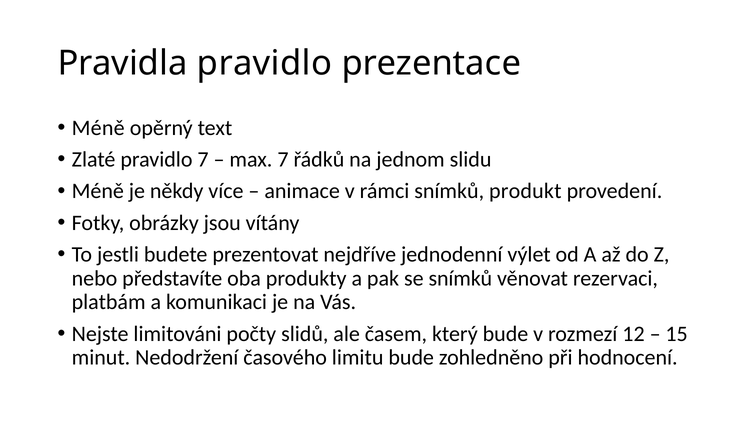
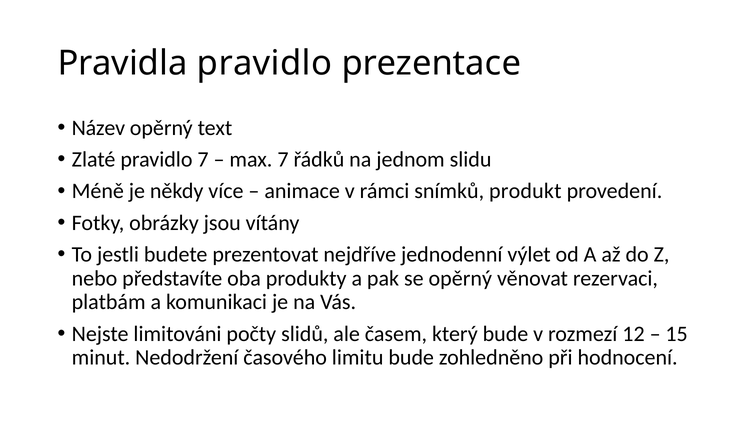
Méně at (98, 128): Méně -> Název
se snímků: snímků -> opěrný
